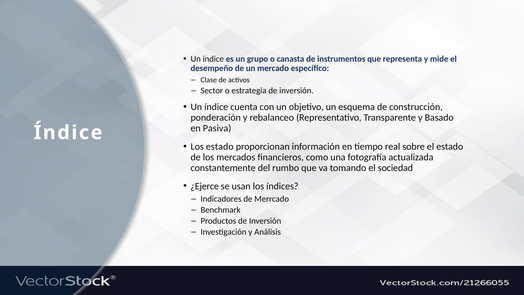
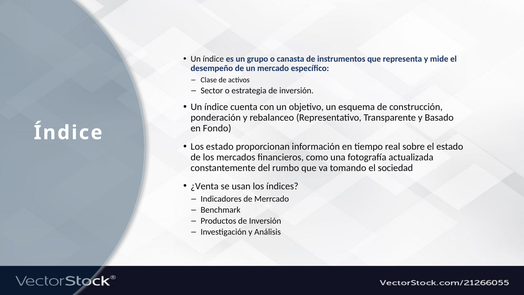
Pasiva: Pasiva -> Fondo
¿Ejerce: ¿Ejerce -> ¿Venta
